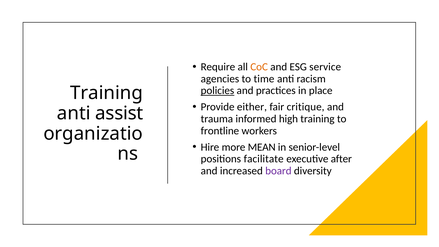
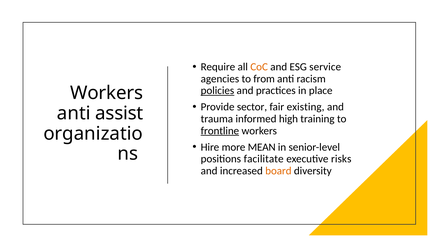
time: time -> from
Training at (107, 93): Training -> Workers
either: either -> sector
critique: critique -> existing
frontline underline: none -> present
after: after -> risks
board colour: purple -> orange
